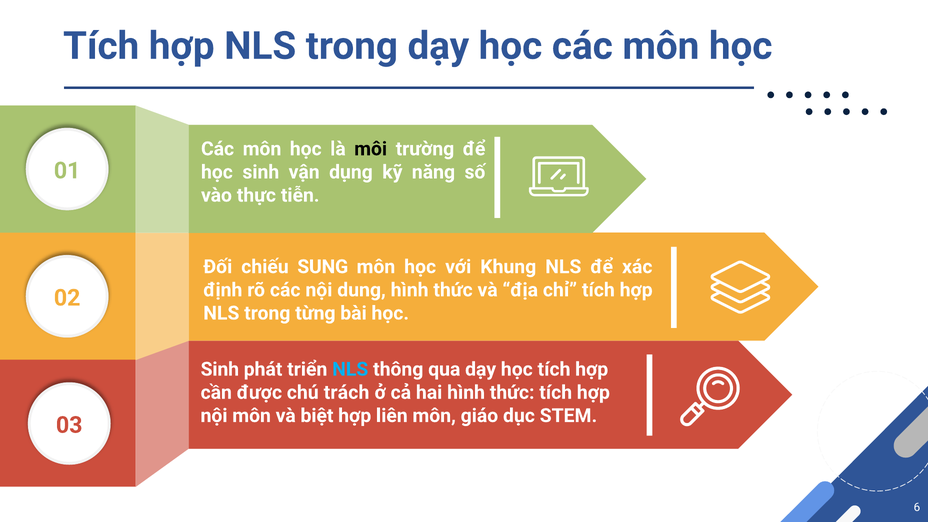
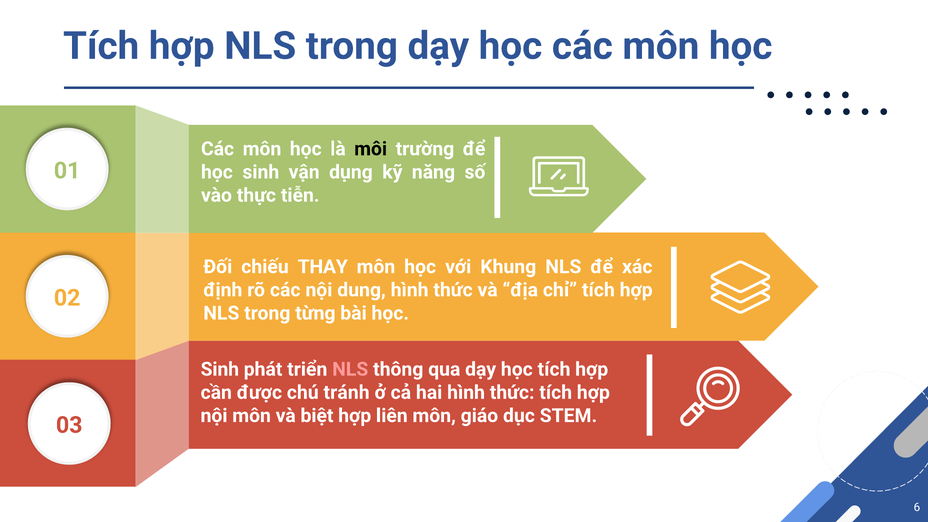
SUNG: SUNG -> THAY
NLS at (350, 369) colour: light blue -> pink
trách: trách -> tránh
